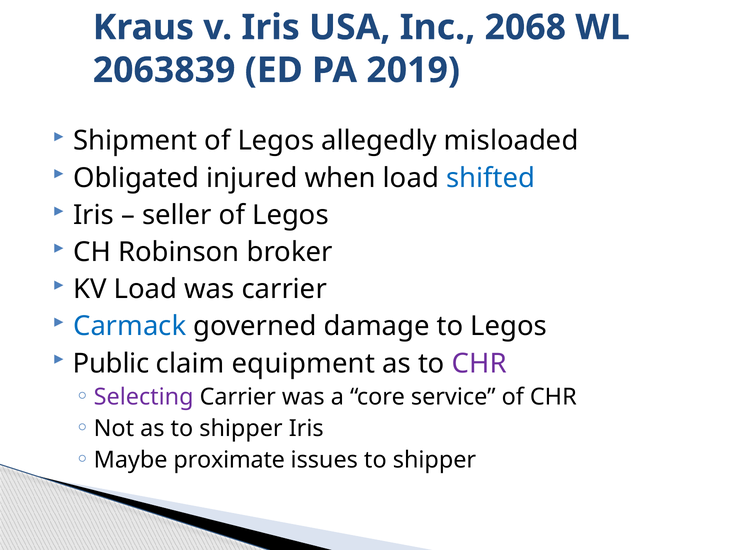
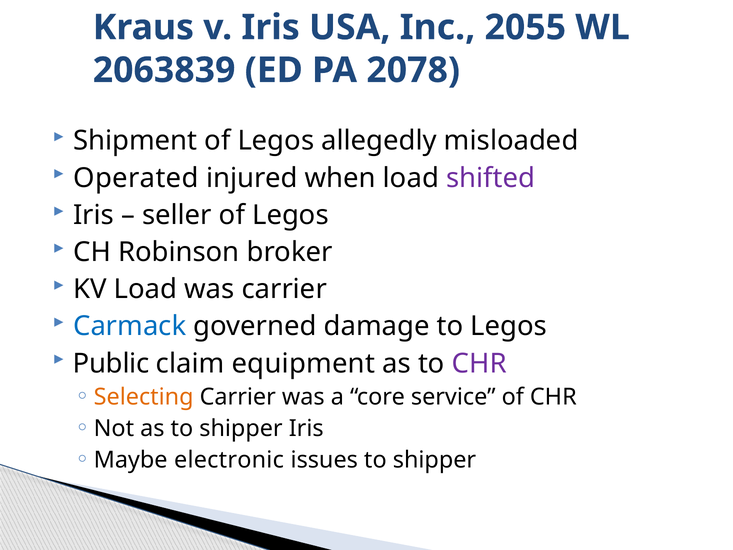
2068: 2068 -> 2055
2019: 2019 -> 2078
Obligated: Obligated -> Operated
shifted colour: blue -> purple
Selecting colour: purple -> orange
proximate: proximate -> electronic
